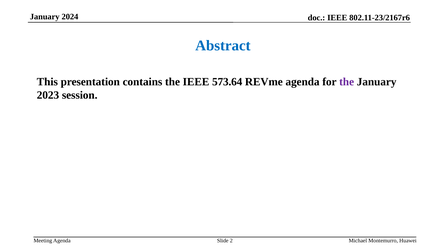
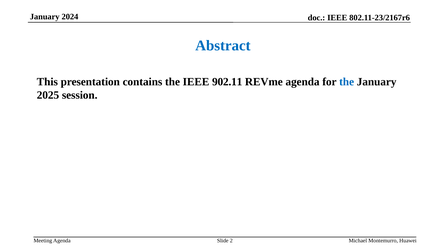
573.64: 573.64 -> 902.11
the at (347, 82) colour: purple -> blue
2023: 2023 -> 2025
